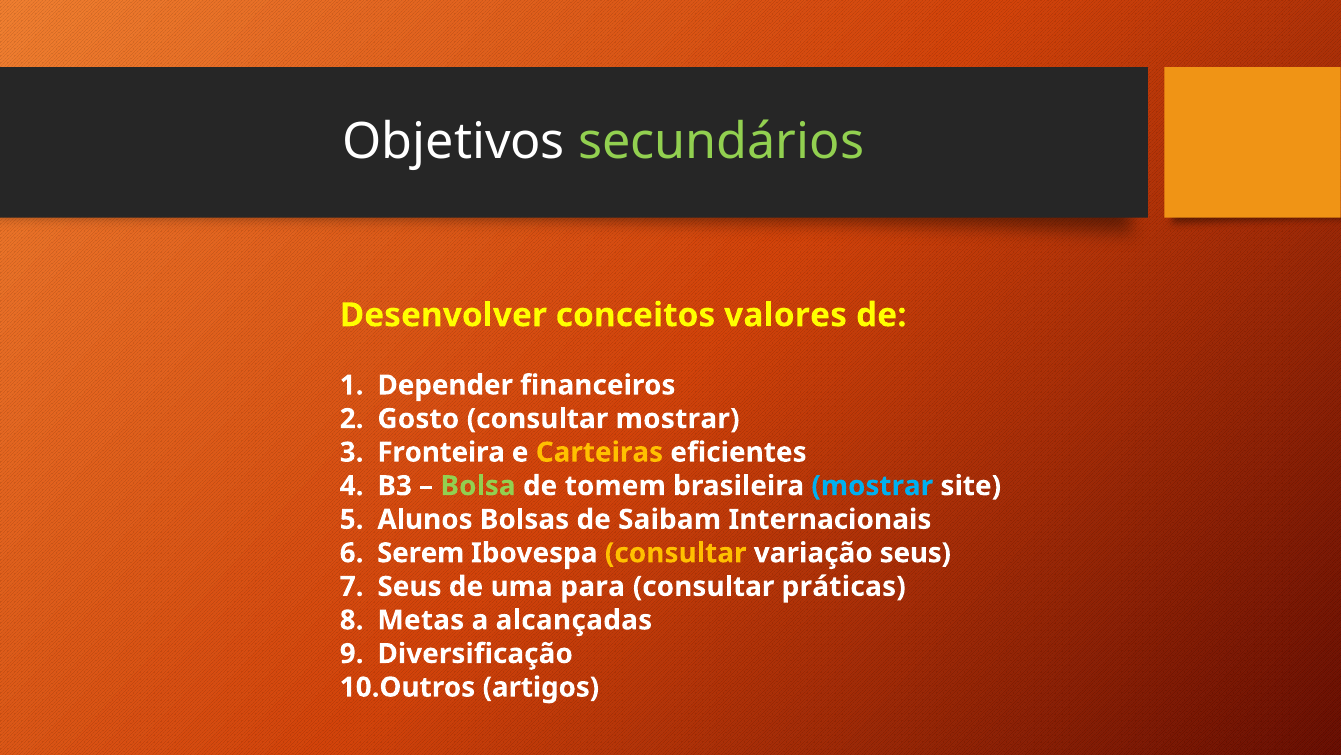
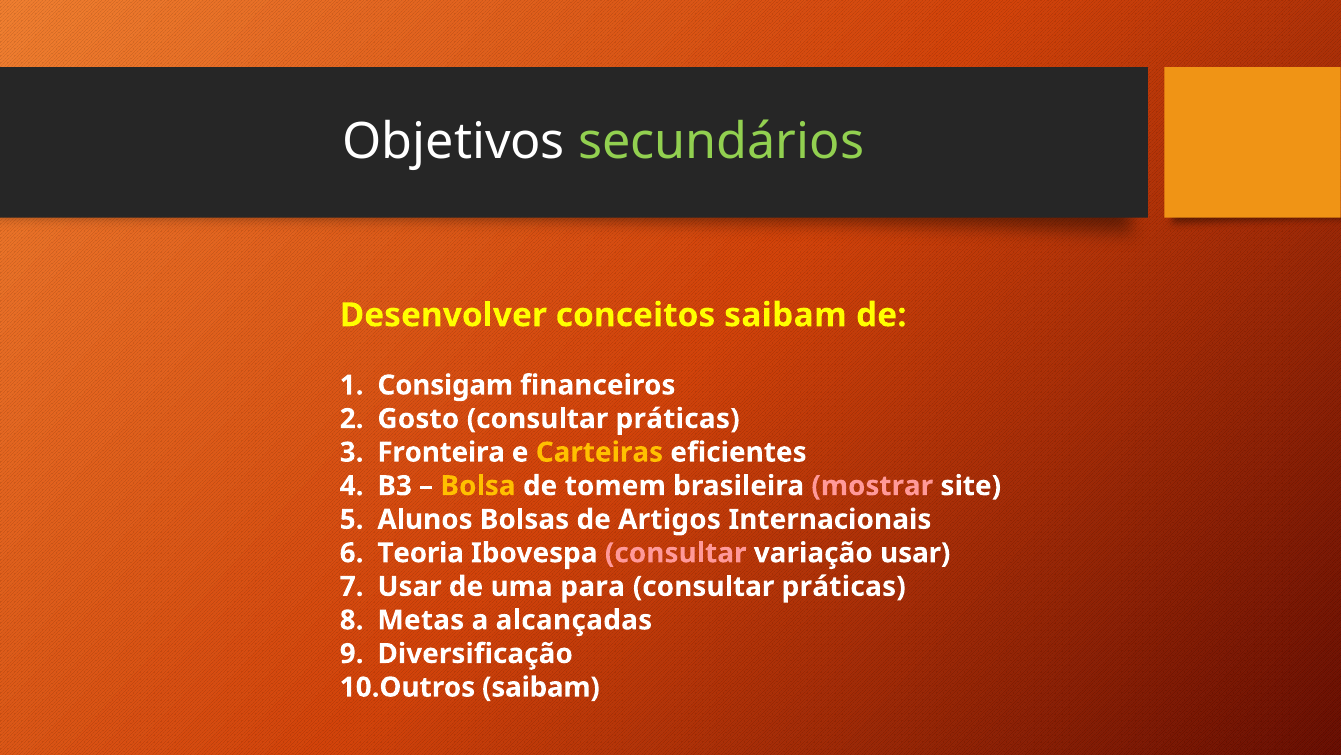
conceitos valores: valores -> saibam
Depender: Depender -> Consigam
mostrar at (678, 418): mostrar -> práticas
Bolsa colour: light green -> yellow
mostrar at (872, 486) colour: light blue -> pink
Saibam: Saibam -> Artigos
Serem: Serem -> Teoria
consultar at (676, 553) colour: yellow -> pink
variação seus: seus -> usar
Seus at (410, 586): Seus -> Usar
artigos at (541, 687): artigos -> saibam
